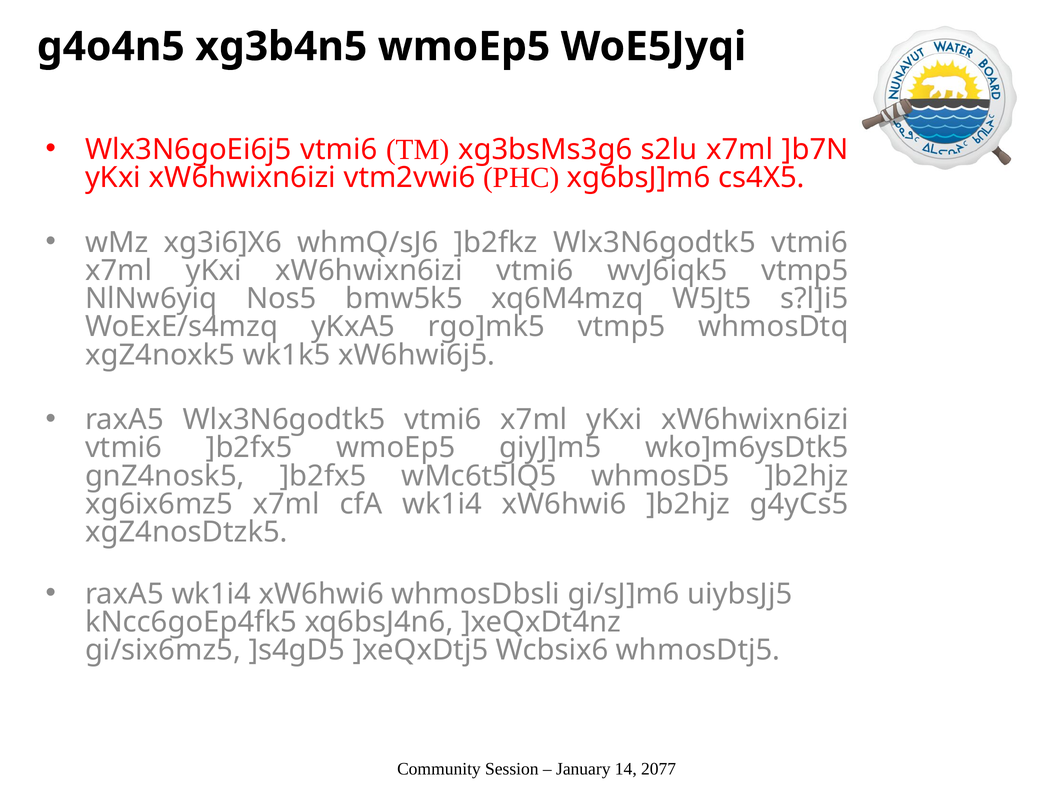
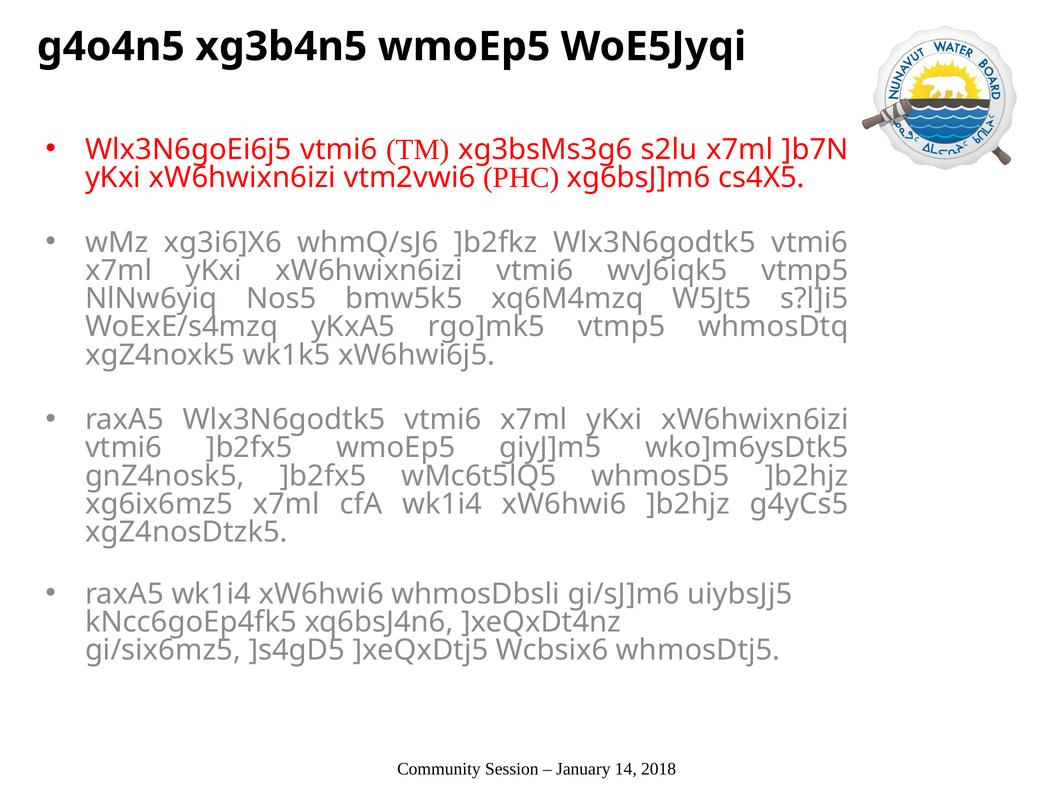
2077: 2077 -> 2018
